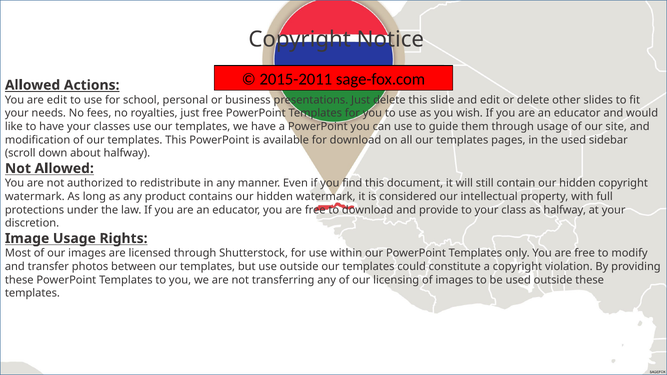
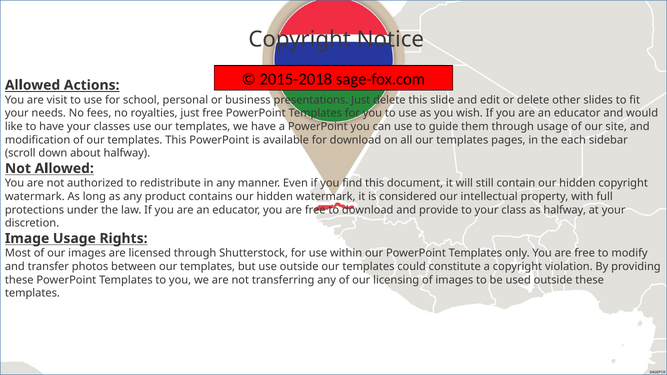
2015-2011: 2015-2011 -> 2015-2018
are edit: edit -> visit
the used: used -> each
